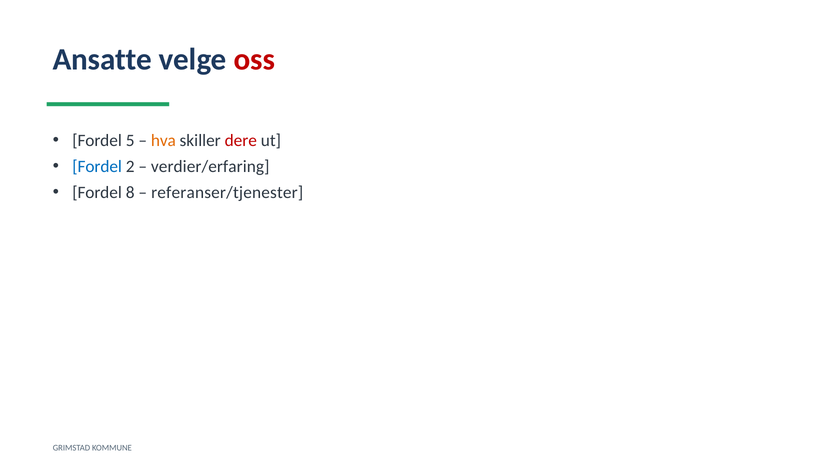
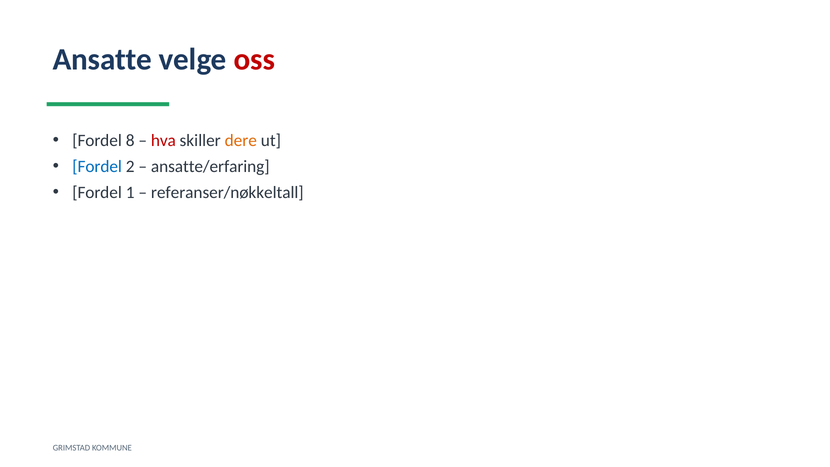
5: 5 -> 8
hva colour: orange -> red
dere colour: red -> orange
verdier/erfaring: verdier/erfaring -> ansatte/erfaring
8: 8 -> 1
referanser/tjenester: referanser/tjenester -> referanser/nøkkeltall
